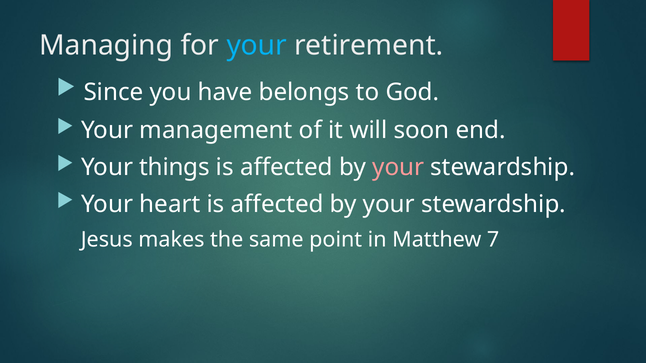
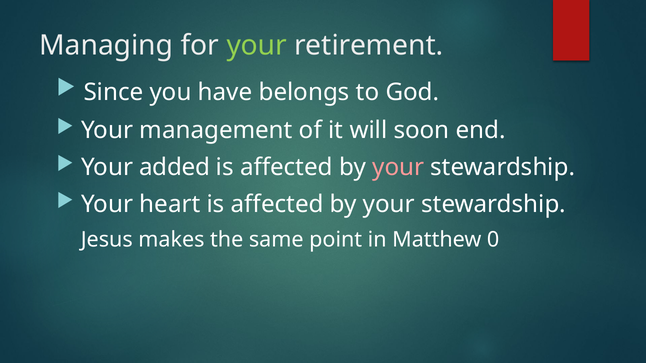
your at (257, 45) colour: light blue -> light green
things: things -> added
7: 7 -> 0
